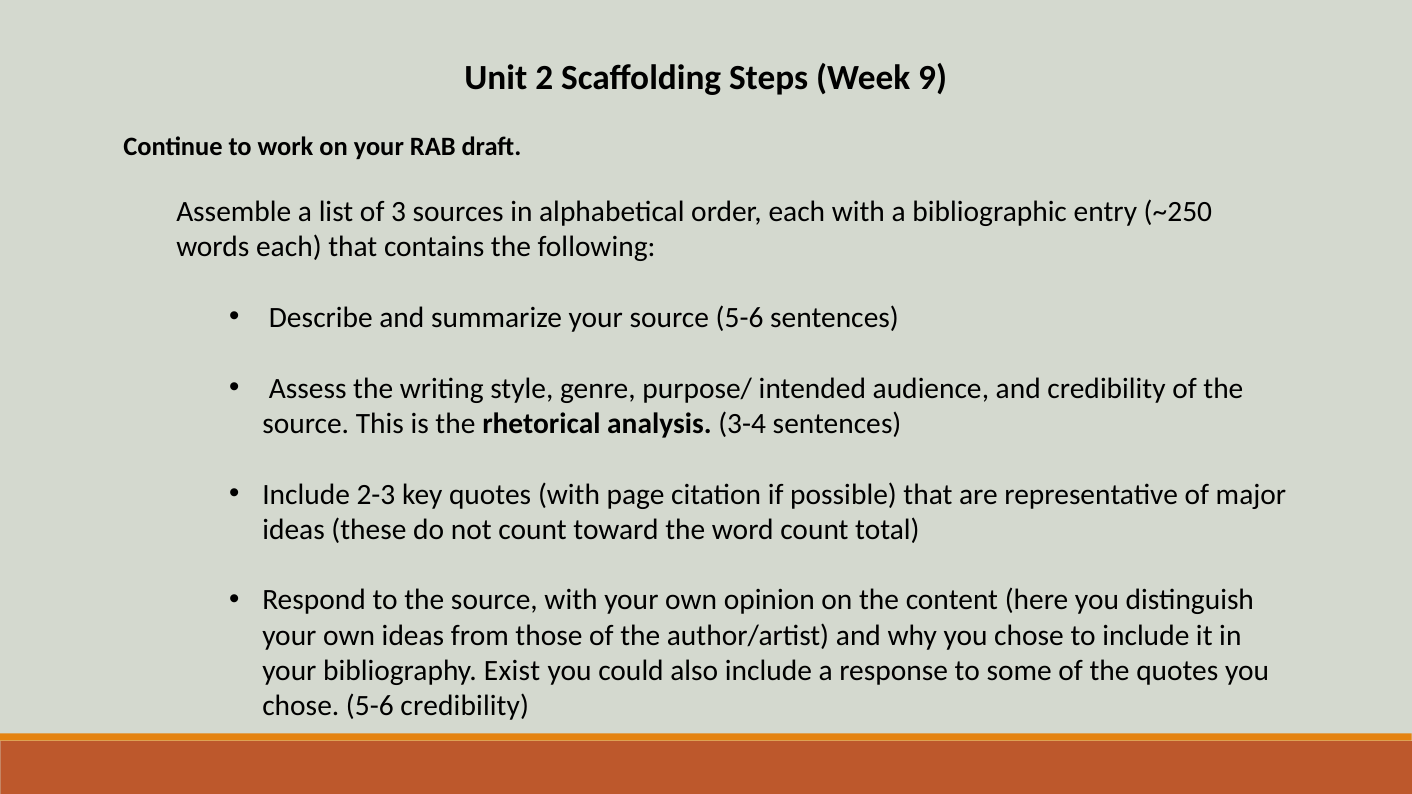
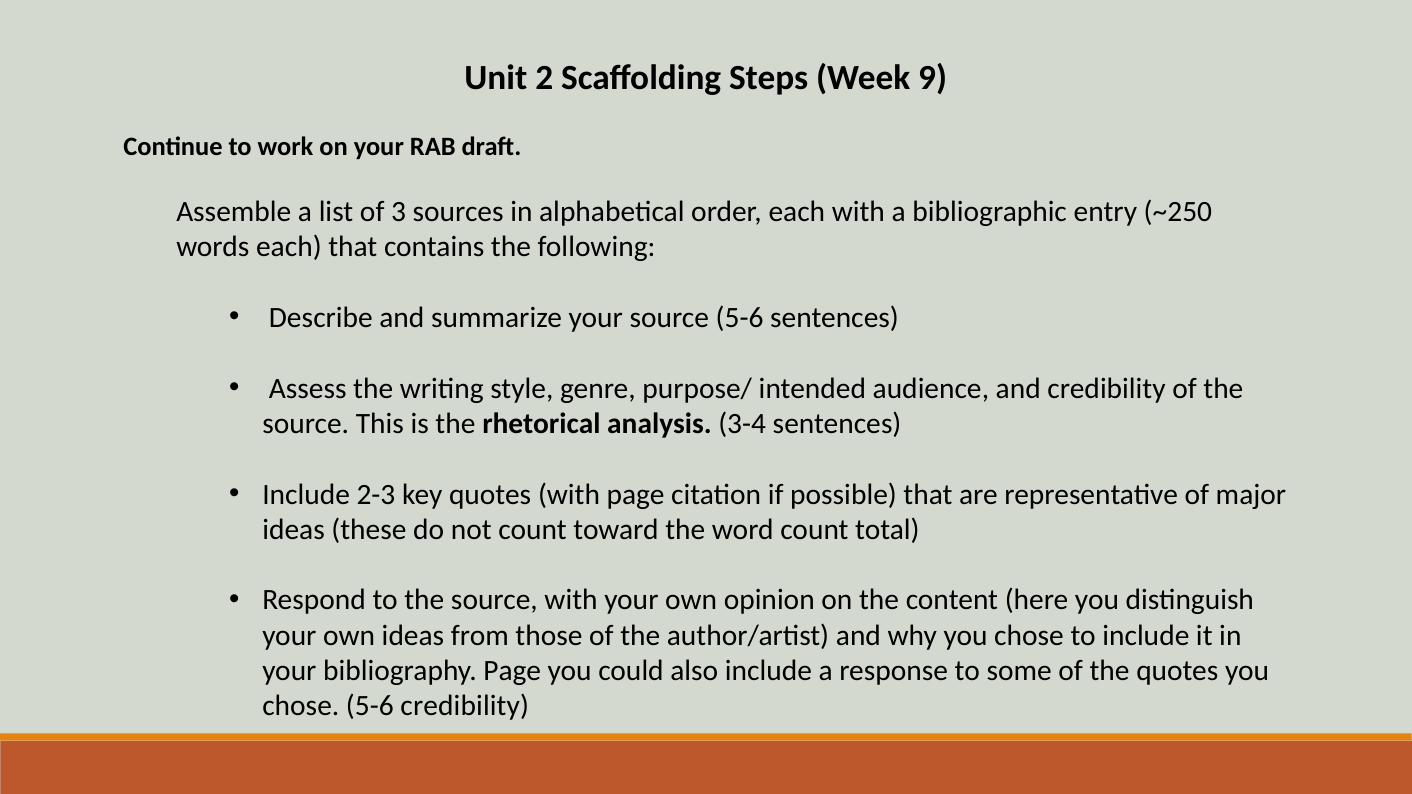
bibliography Exist: Exist -> Page
